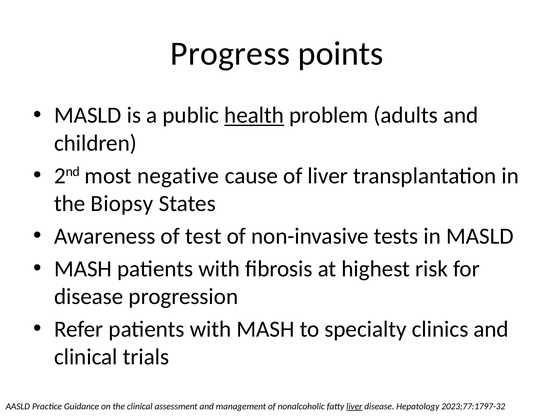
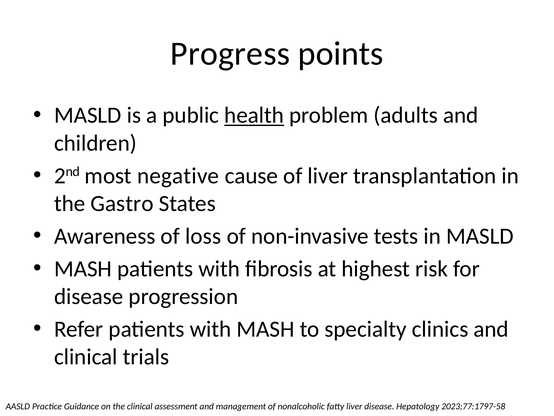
Biopsy: Biopsy -> Gastro
test: test -> loss
liver at (354, 406) underline: present -> none
2023;77:1797-32: 2023;77:1797-32 -> 2023;77:1797-58
